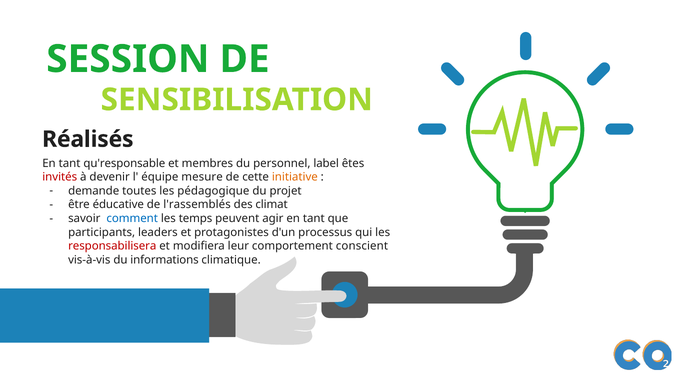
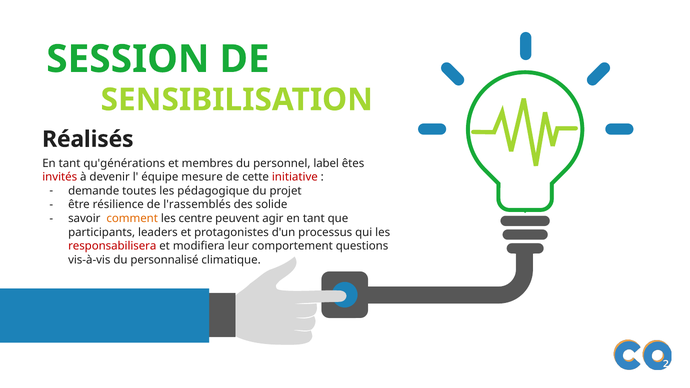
qu'responsable: qu'responsable -> qu'générations
initiative colour: orange -> red
éducative: éducative -> résilience
climat: climat -> solide
comment colour: blue -> orange
temps: temps -> centre
conscient: conscient -> questions
informations: informations -> personnalisé
